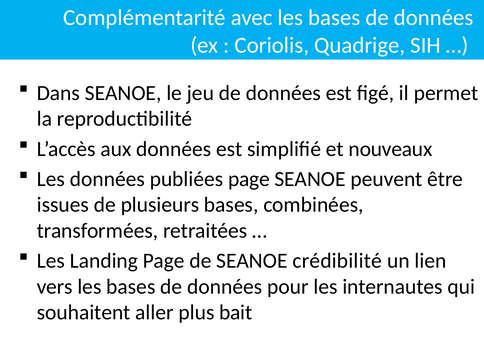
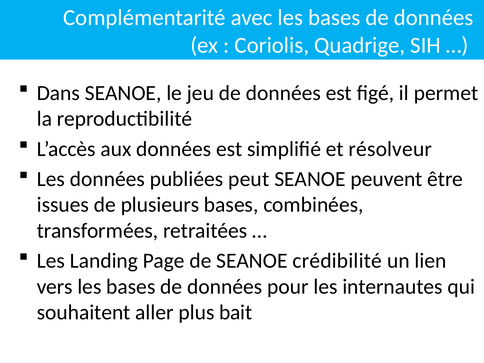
nouveaux: nouveaux -> résolveur
publiées page: page -> peut
